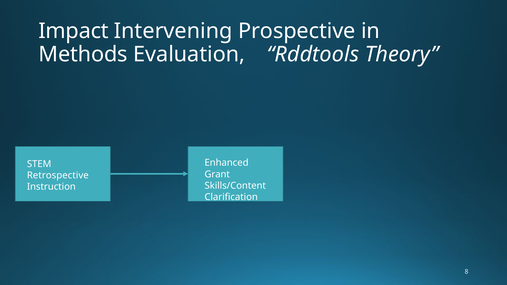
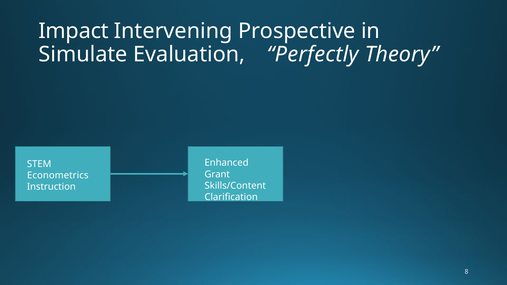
Methods: Methods -> Simulate
Rddtools: Rddtools -> Perfectly
Retrospective: Retrospective -> Econometrics
